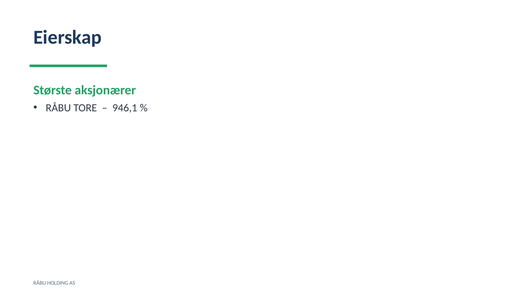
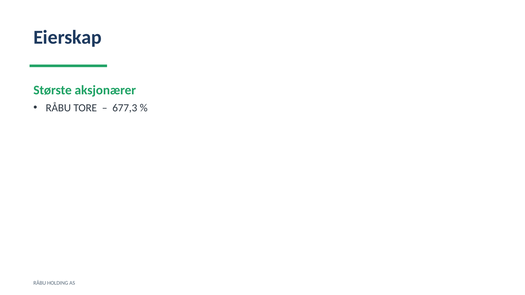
946,1: 946,1 -> 677,3
